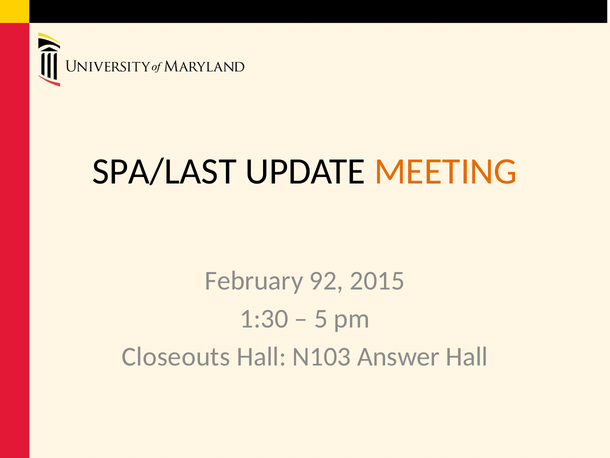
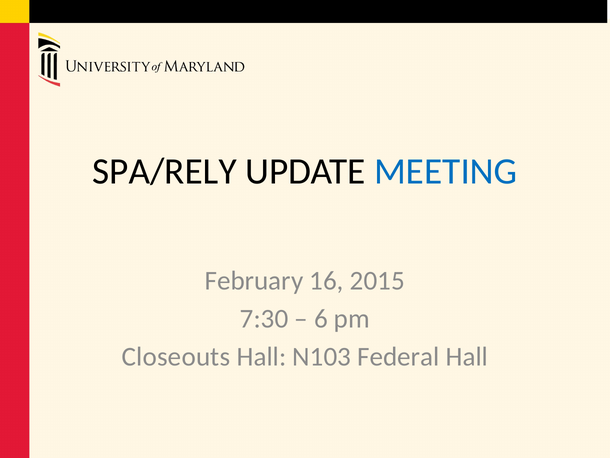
SPA/LAST: SPA/LAST -> SPA/RELY
MEETING colour: orange -> blue
92: 92 -> 16
1:30: 1:30 -> 7:30
5: 5 -> 6
Answer: Answer -> Federal
